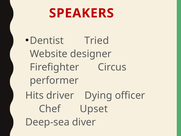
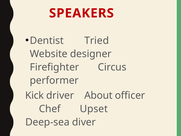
Hits: Hits -> Kick
Dying: Dying -> About
